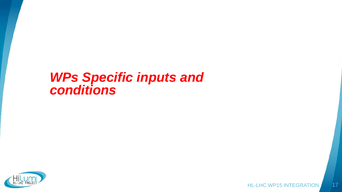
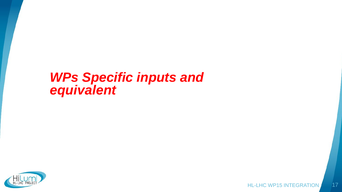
conditions: conditions -> equivalent
